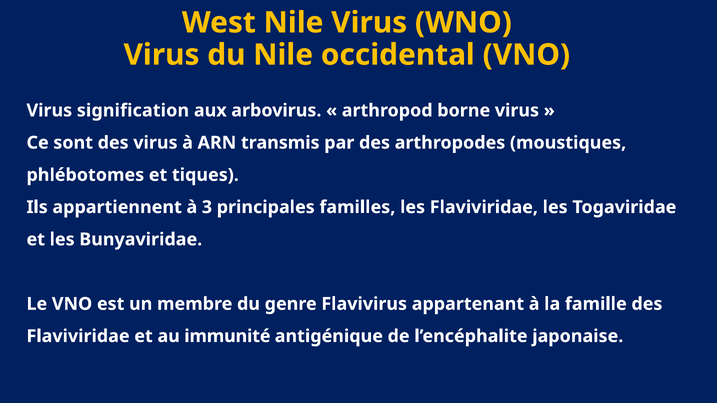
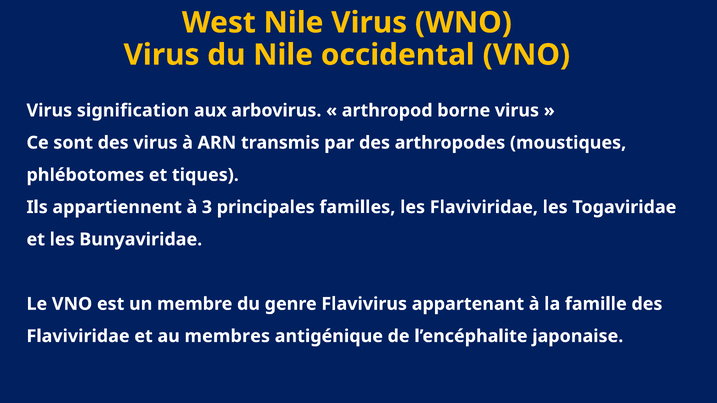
immunité: immunité -> membres
